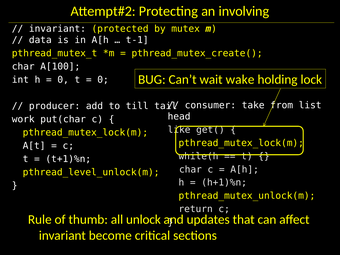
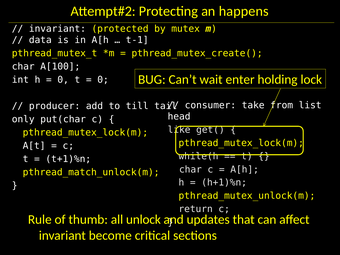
involving: involving -> happens
wake: wake -> enter
work: work -> only
pthread_level_unlock(m: pthread_level_unlock(m -> pthread_match_unlock(m
